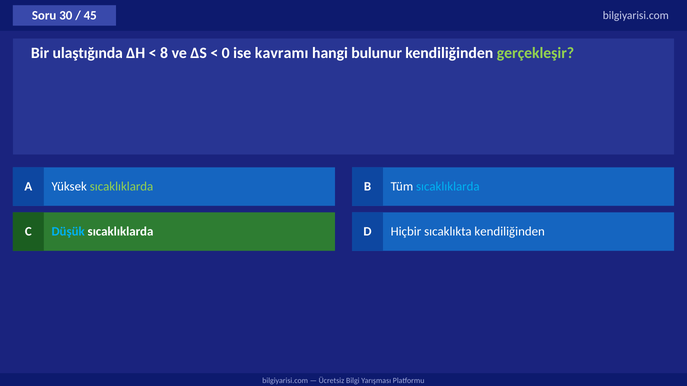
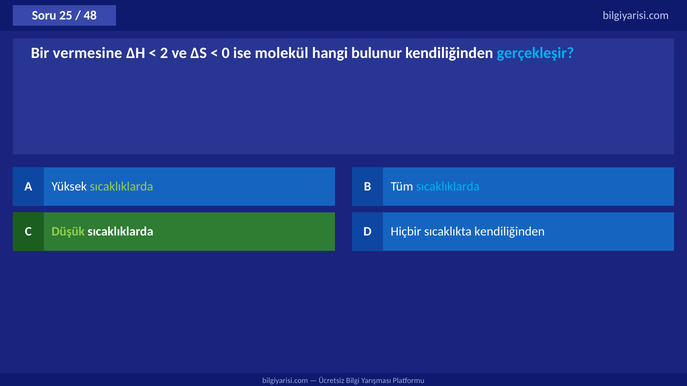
30: 30 -> 25
45: 45 -> 48
ulaştığında: ulaştığında -> vermesine
8: 8 -> 2
kavramı: kavramı -> molekül
gerçekleşir colour: light green -> light blue
Düşük colour: light blue -> light green
